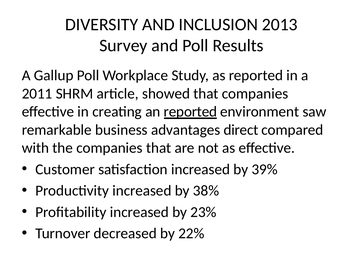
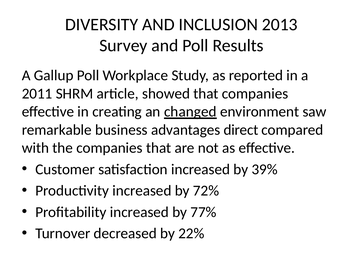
an reported: reported -> changed
38%: 38% -> 72%
23%: 23% -> 77%
